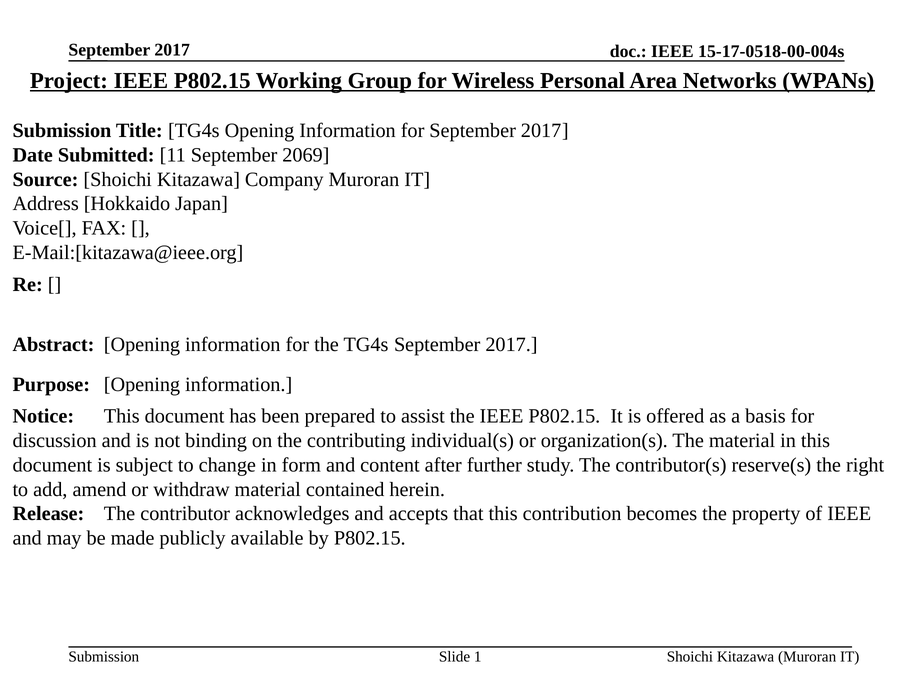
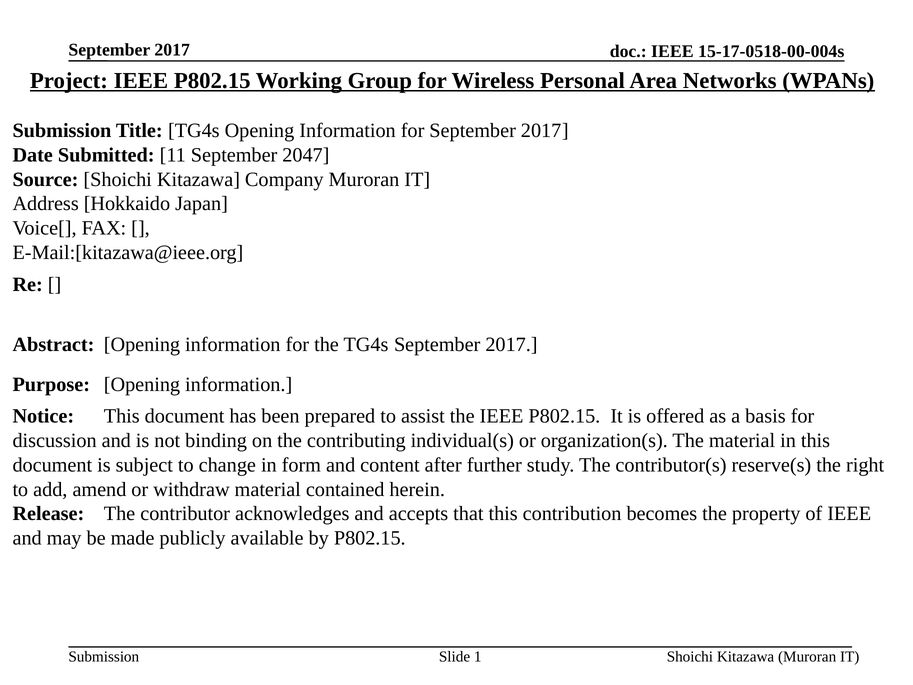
2069: 2069 -> 2047
